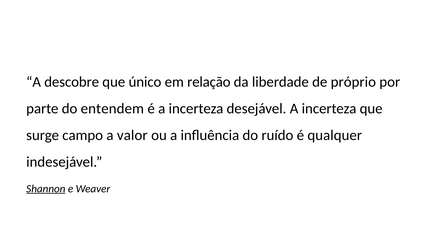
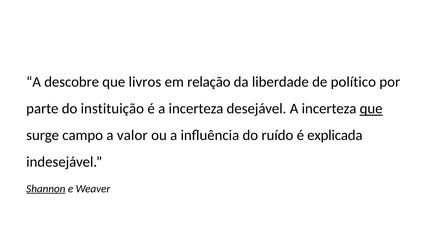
único: único -> livros
próprio: próprio -> político
entendem: entendem -> instituição
que at (371, 109) underline: none -> present
qualquer: qualquer -> explicada
